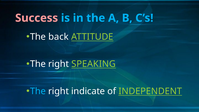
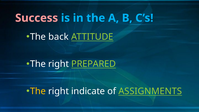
SPEAKING: SPEAKING -> PREPARED
The at (38, 91) colour: light blue -> yellow
INDEPENDENT: INDEPENDENT -> ASSIGNMENTS
